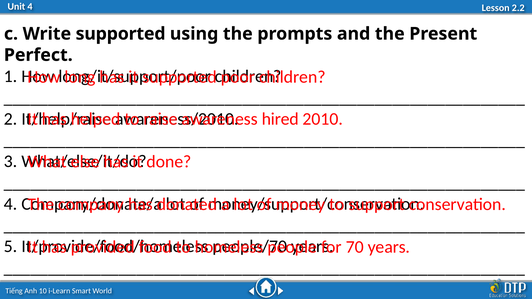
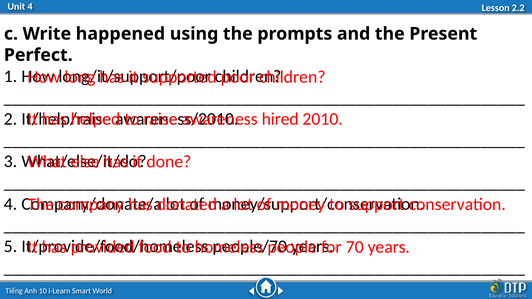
Write supported: supported -> happened
